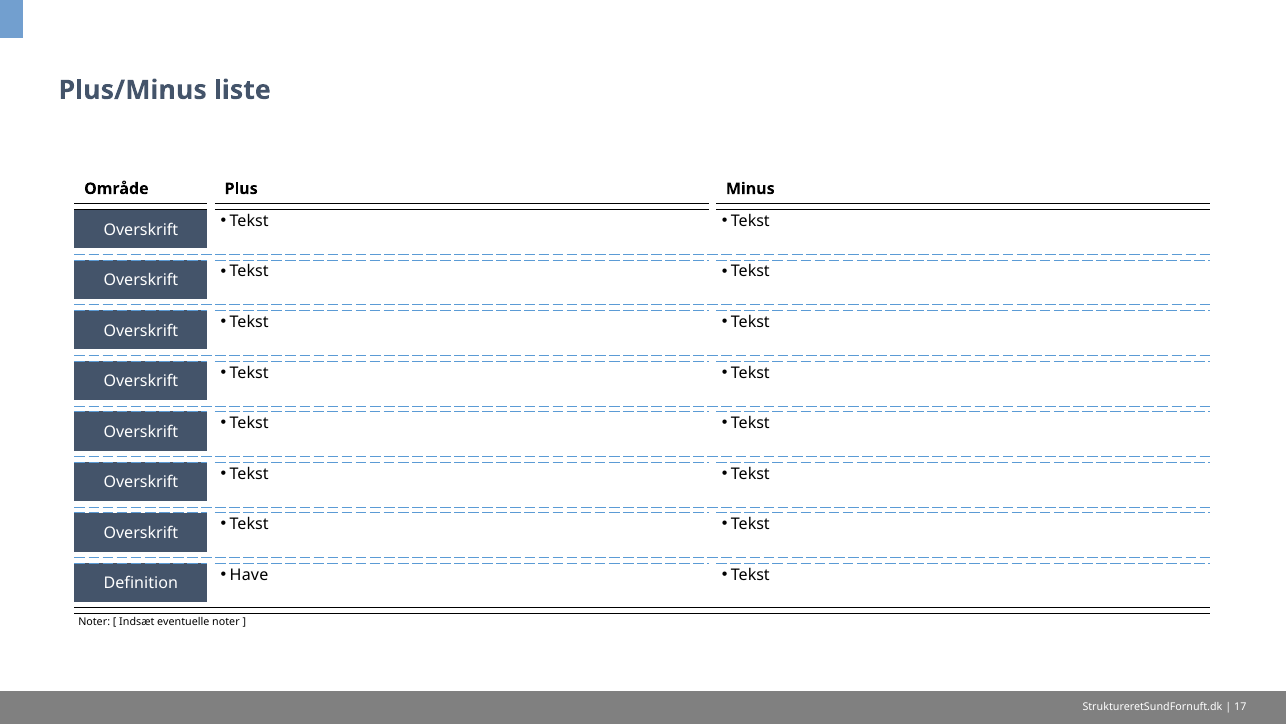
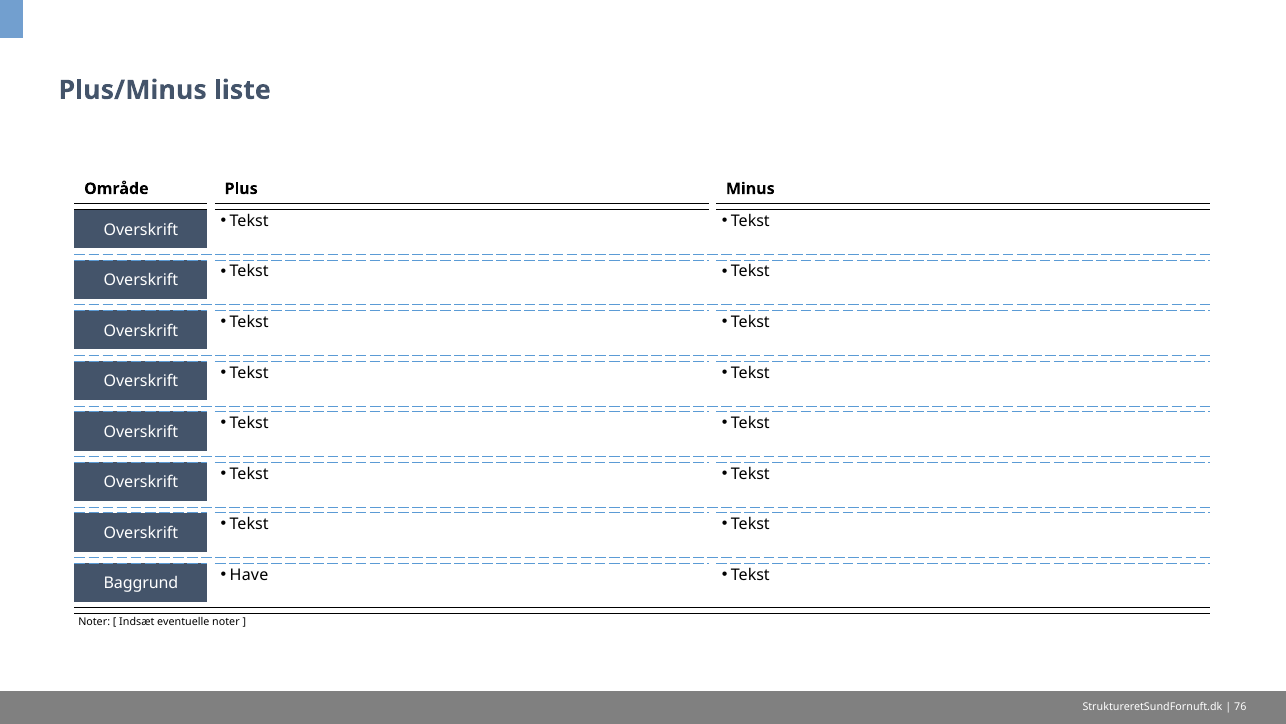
Definition: Definition -> Baggrund
17: 17 -> 76
